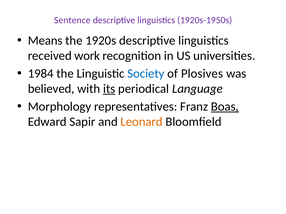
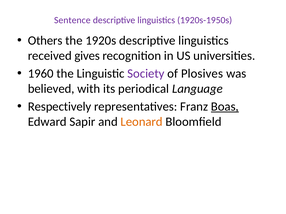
Means: Means -> Others
work: work -> gives
1984: 1984 -> 1960
Society colour: blue -> purple
its underline: present -> none
Morphology: Morphology -> Respectively
